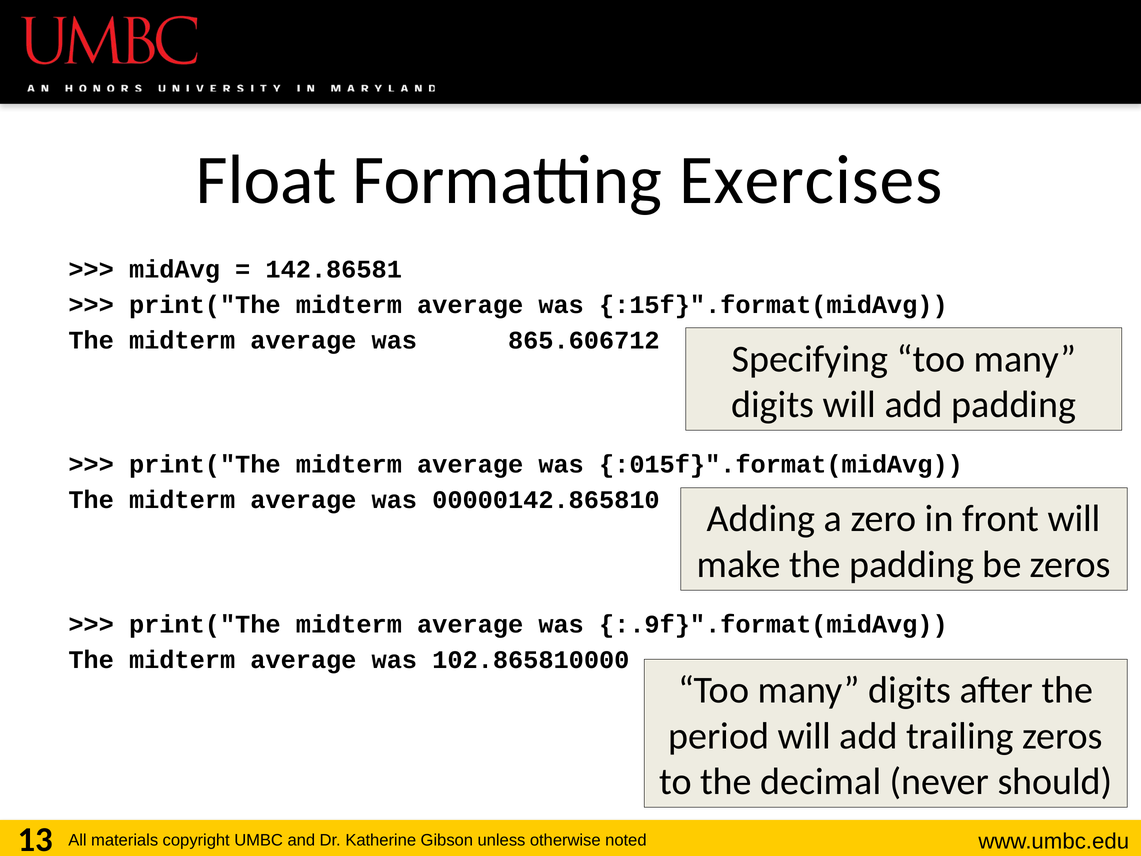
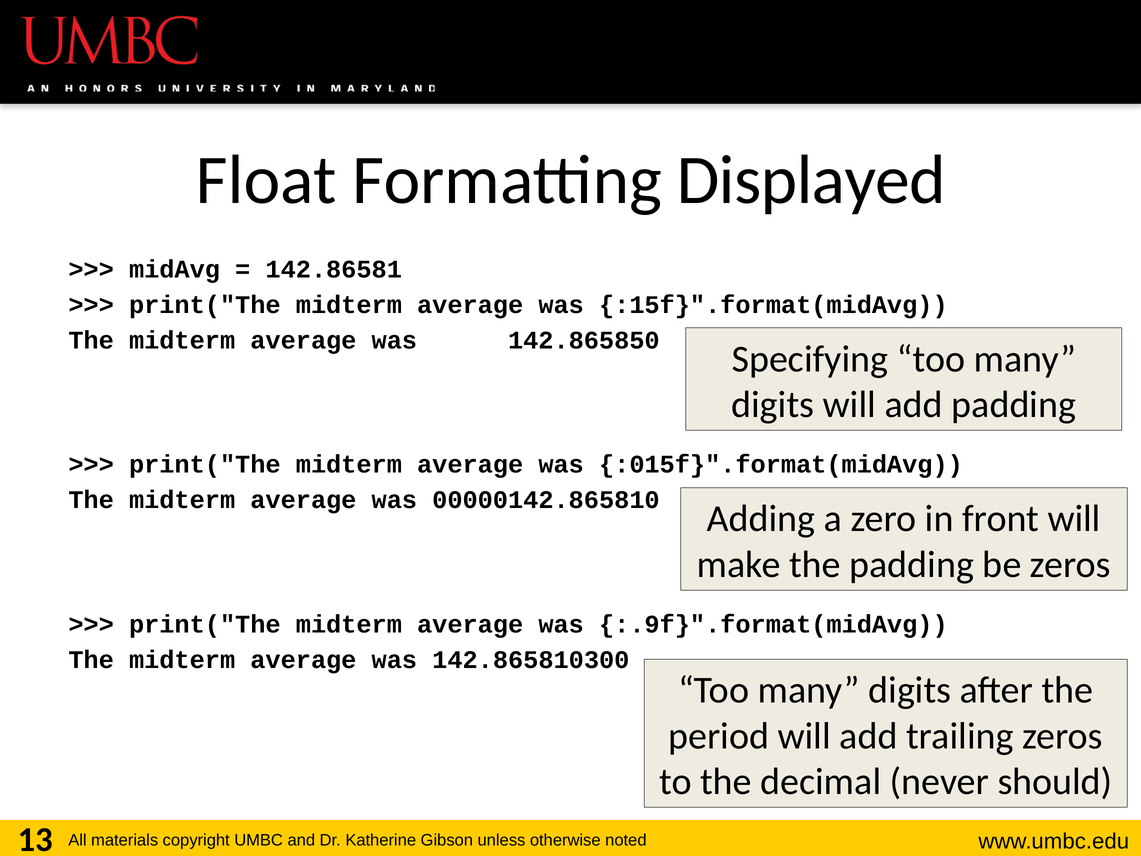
Exercises: Exercises -> Displayed
865.606712: 865.606712 -> 142.865850
102.865810000: 102.865810000 -> 142.865810300
